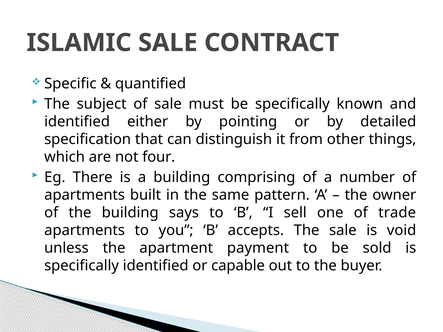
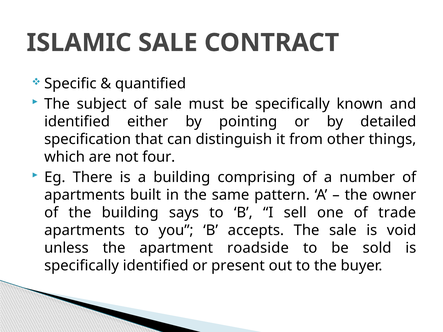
payment: payment -> roadside
capable: capable -> present
